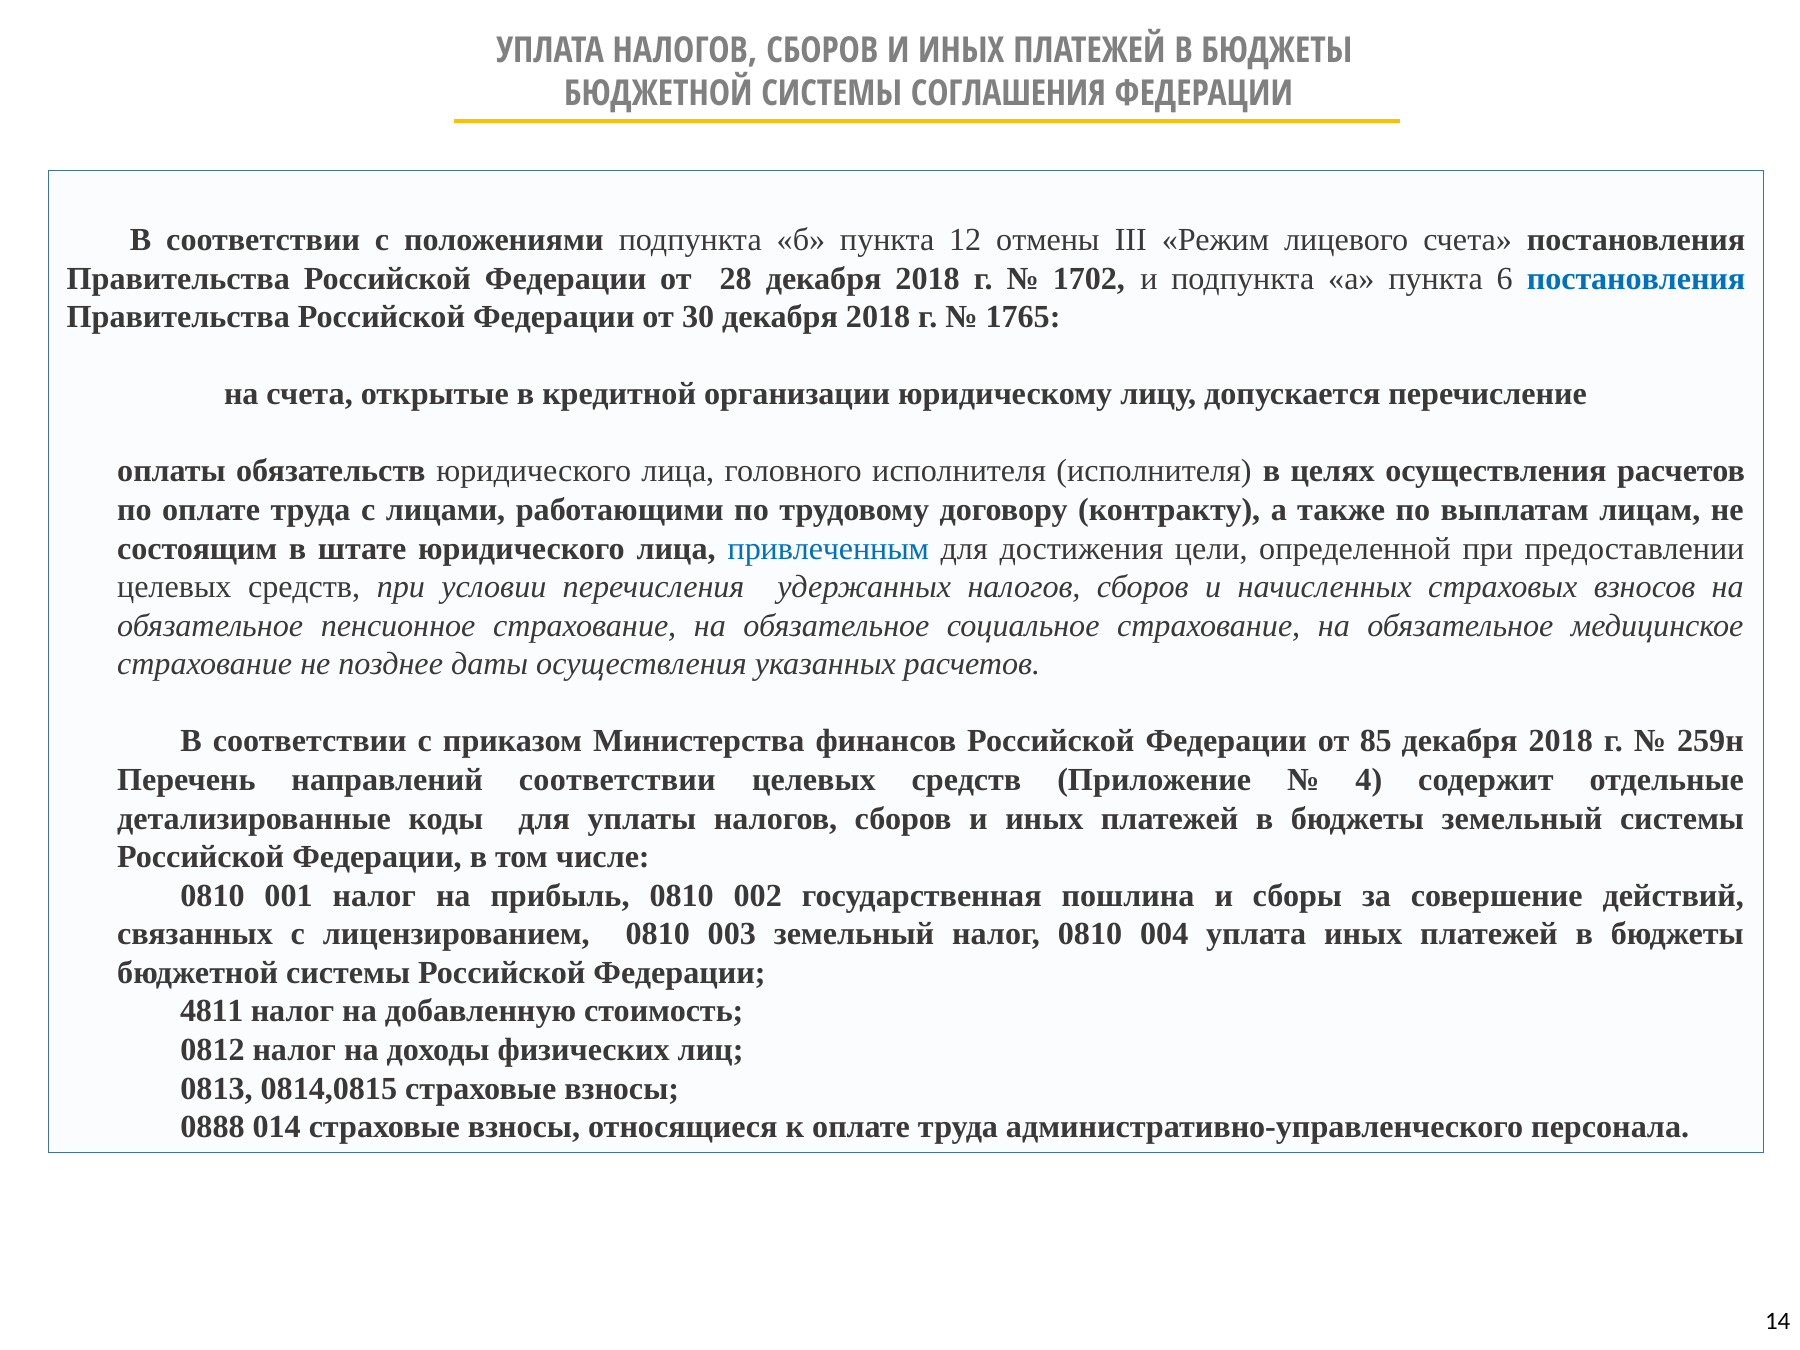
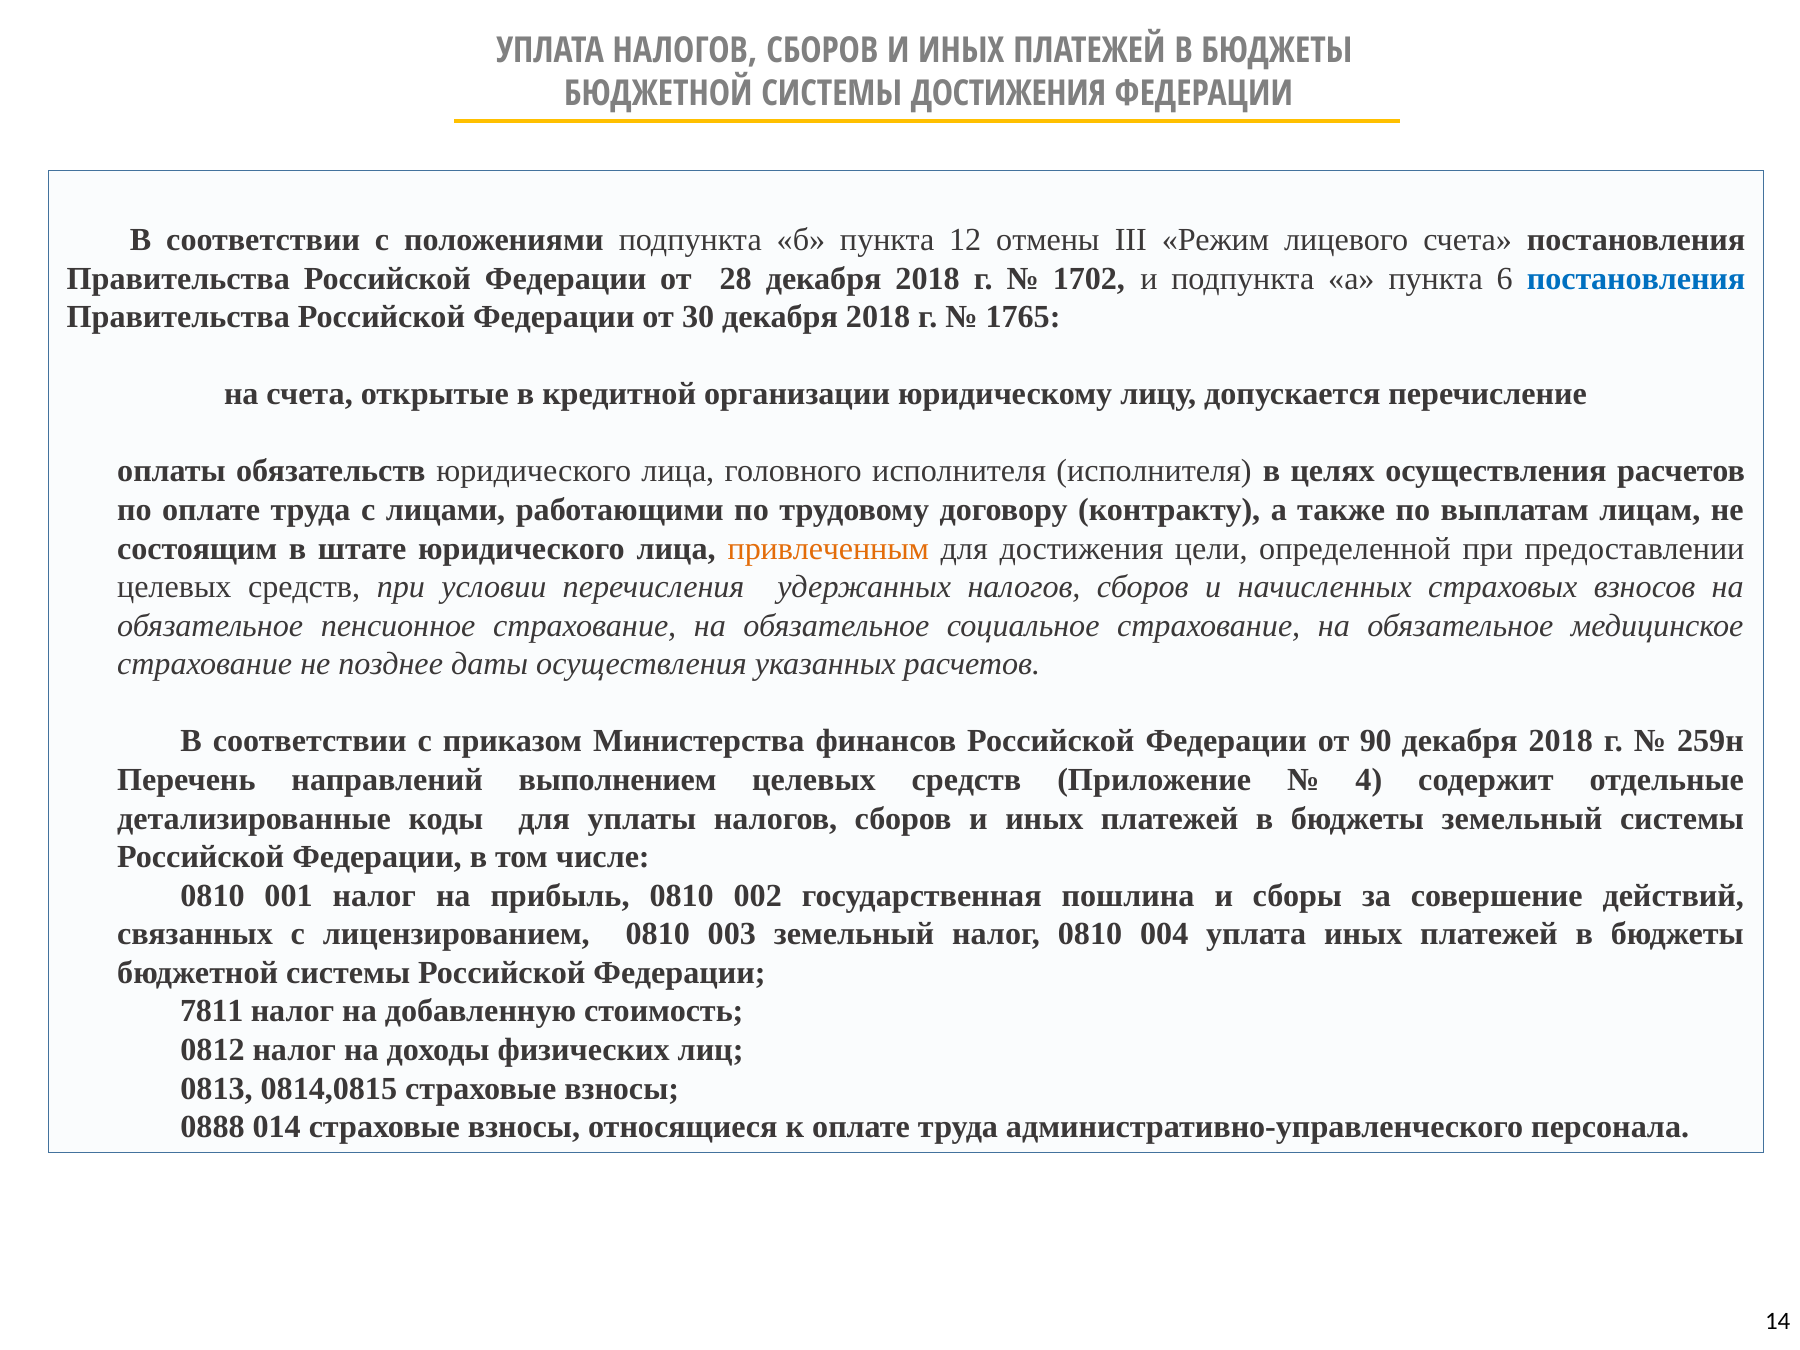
СИСТЕМЫ СОГЛАШЕНИЯ: СОГЛАШЕНИЯ -> ДОСТИЖЕНИЯ
привлеченным colour: blue -> orange
85: 85 -> 90
направлений соответствии: соответствии -> выполнением
4811: 4811 -> 7811
